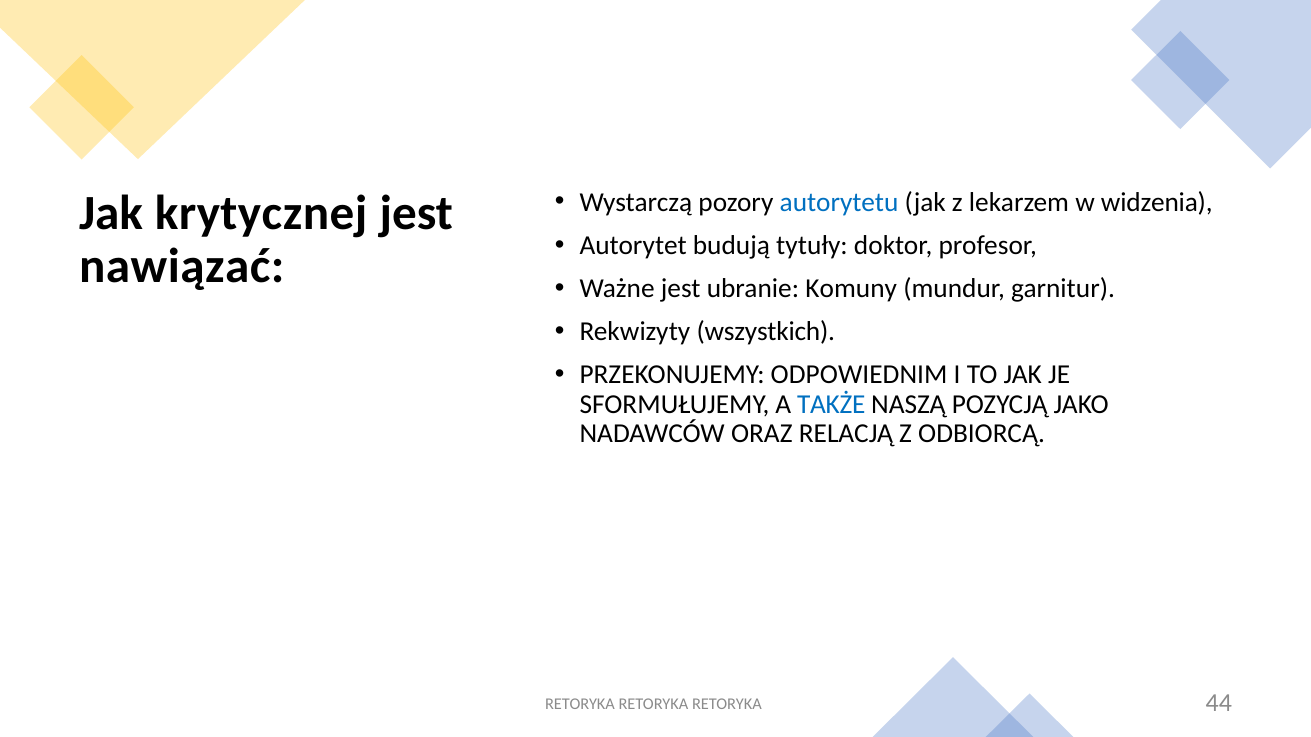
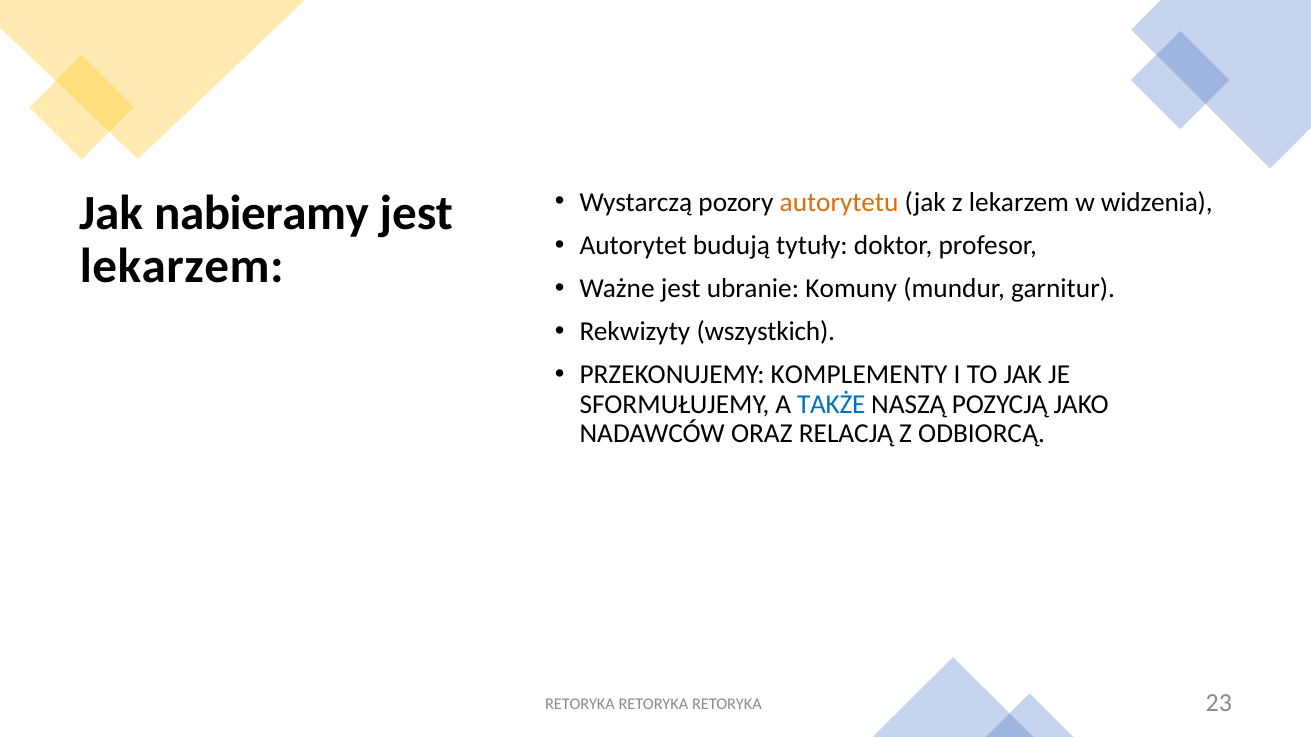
autorytetu colour: blue -> orange
krytycznej: krytycznej -> nabieramy
nawiązać at (182, 267): nawiązać -> lekarzem
ODPOWIEDNIM: ODPOWIEDNIM -> KOMPLEMENTY
44: 44 -> 23
